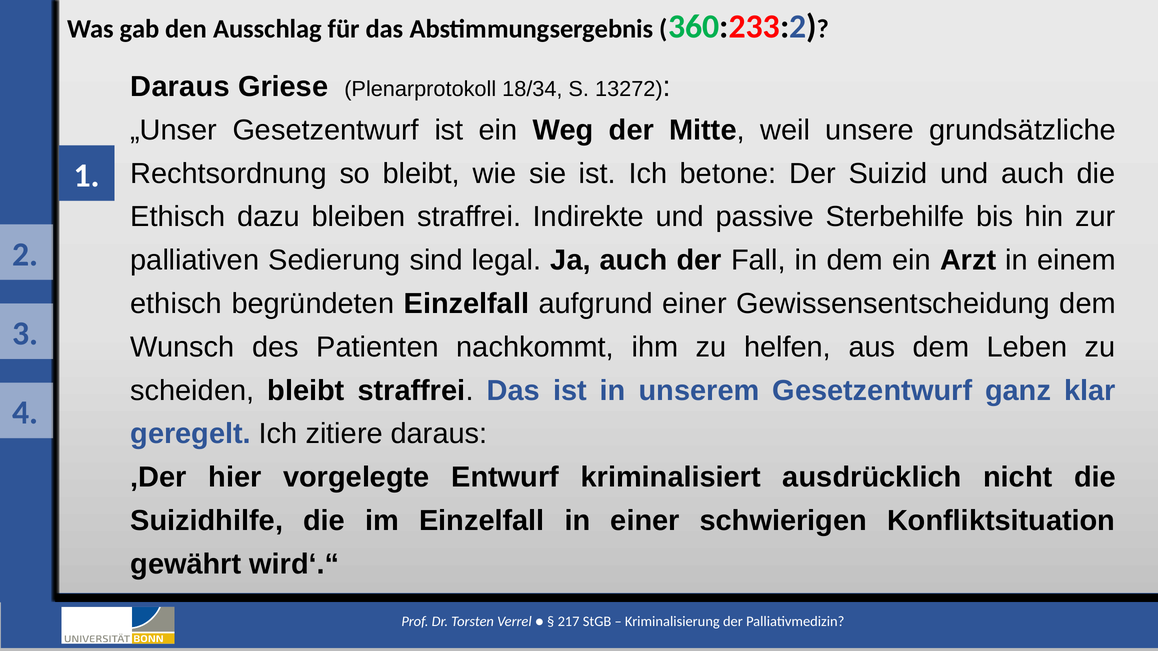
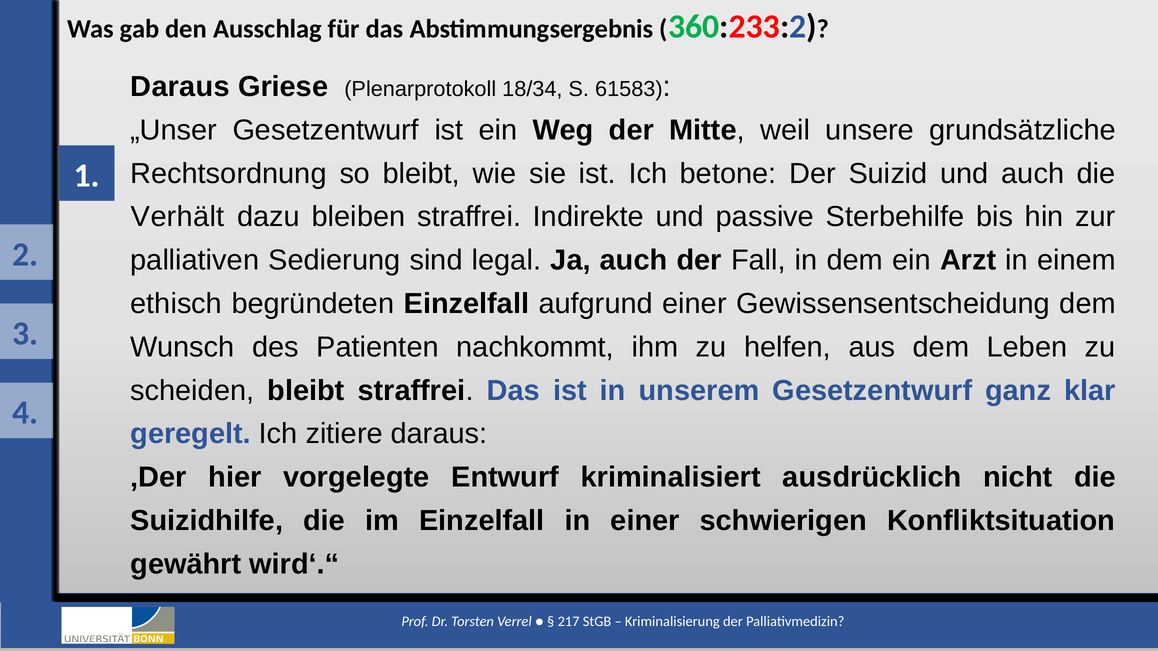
13272: 13272 -> 61583
Ethisch at (178, 217): Ethisch -> Verhält
